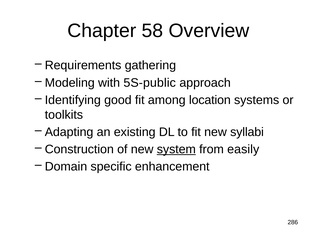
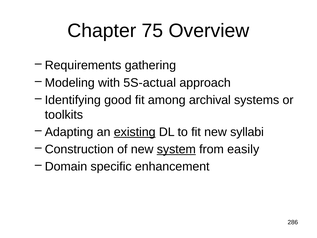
58: 58 -> 75
5S-public: 5S-public -> 5S-actual
location: location -> archival
existing underline: none -> present
